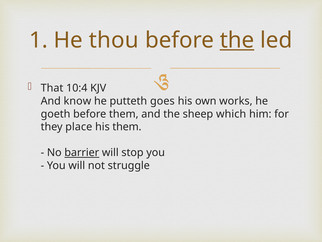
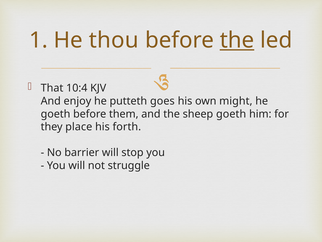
know: know -> enjoy
works: works -> might
sheep which: which -> goeth
his them: them -> forth
barrier underline: present -> none
